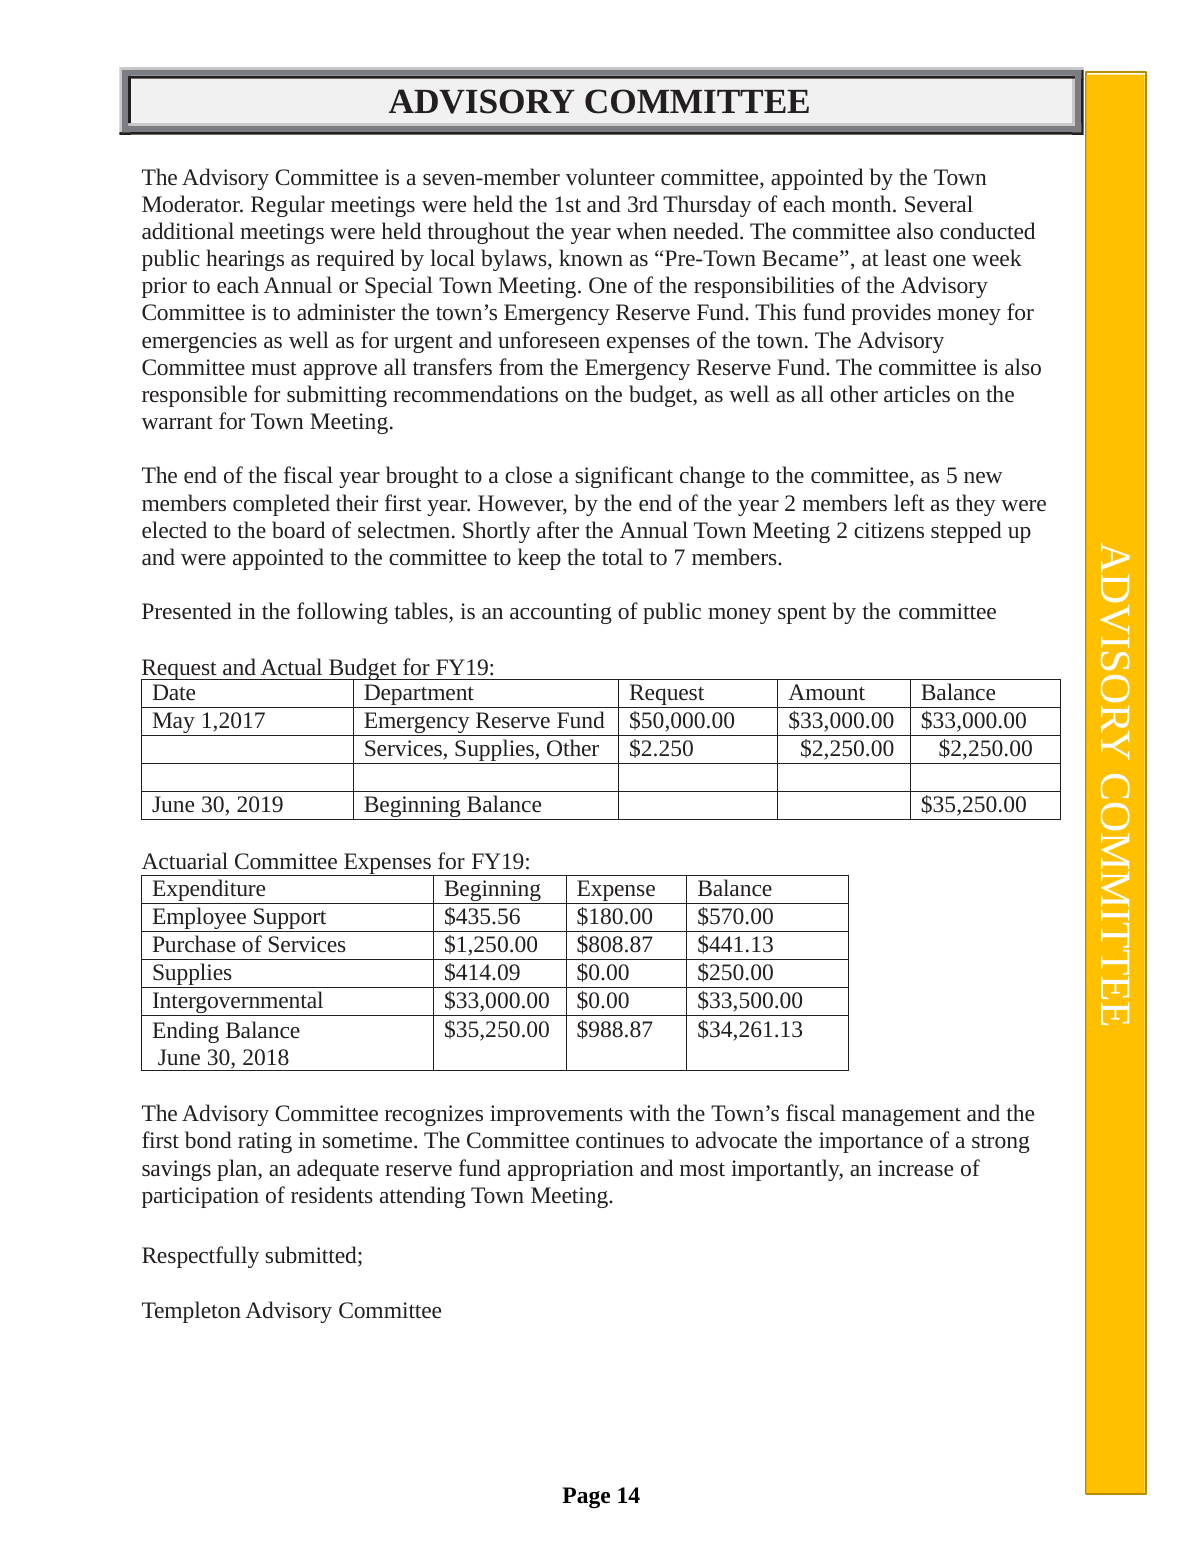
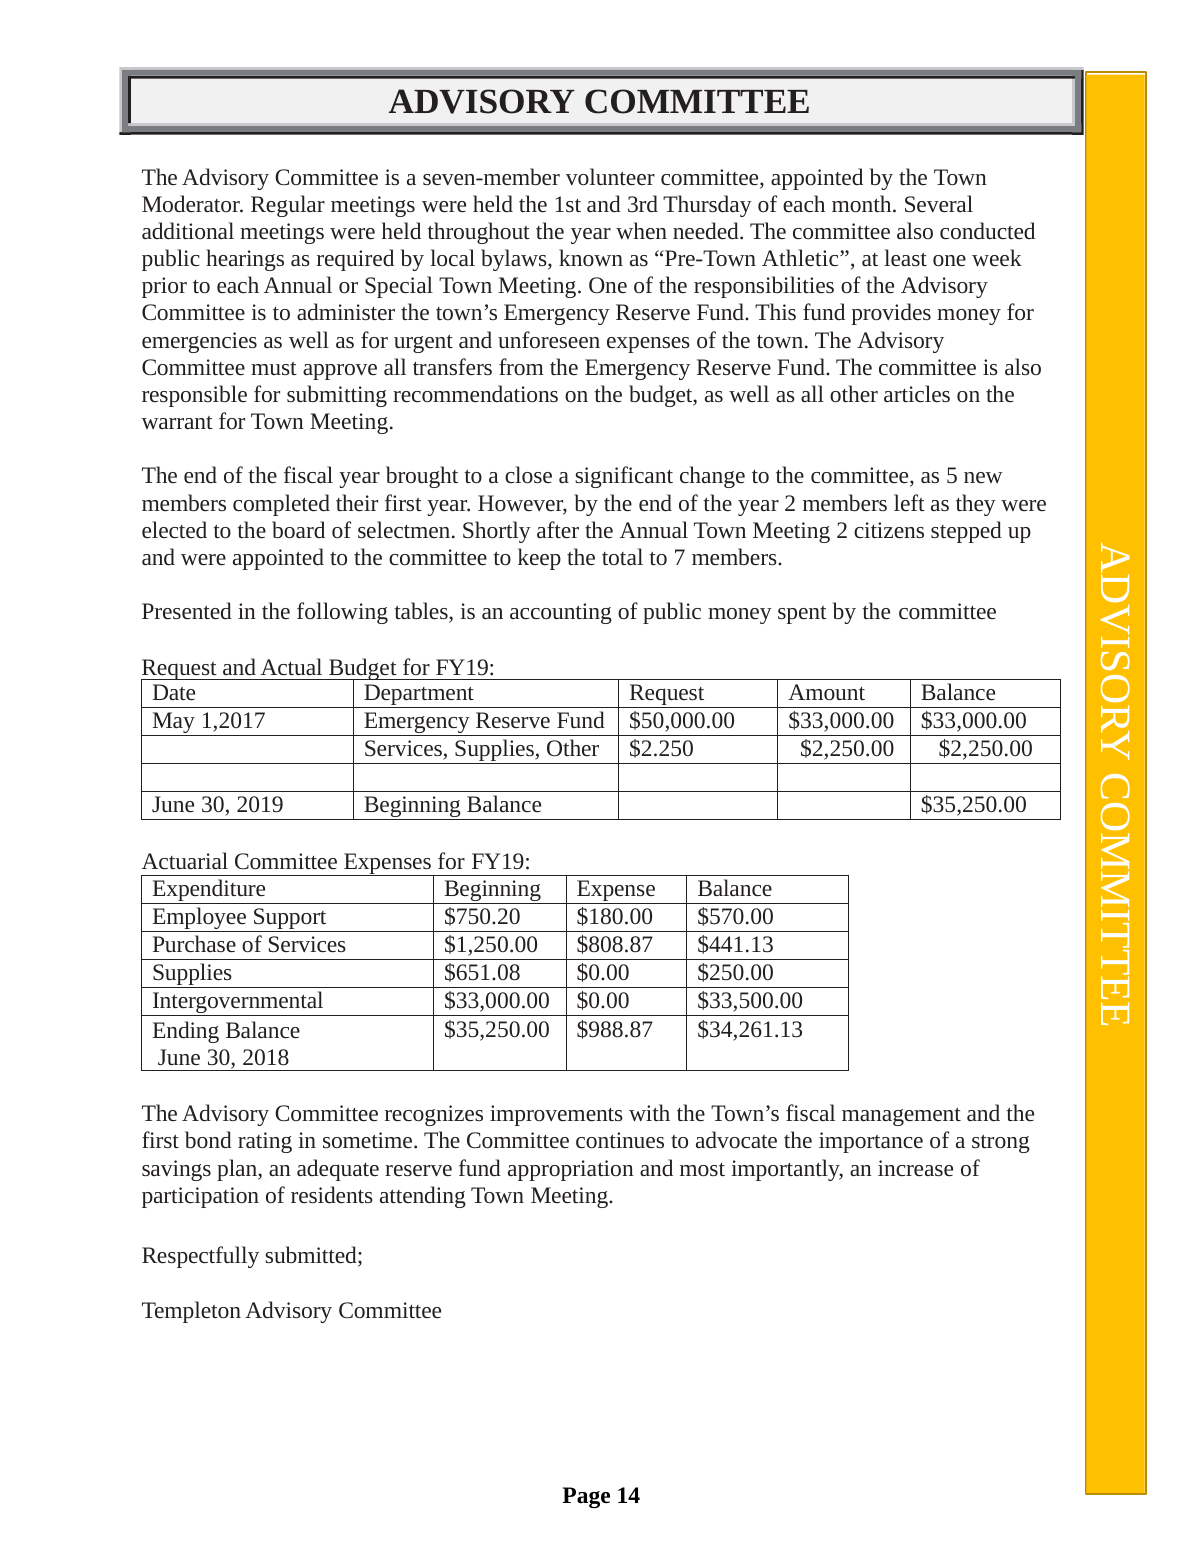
Became: Became -> Athletic
$435.56: $435.56 -> $750.20
$414.09: $414.09 -> $651.08
